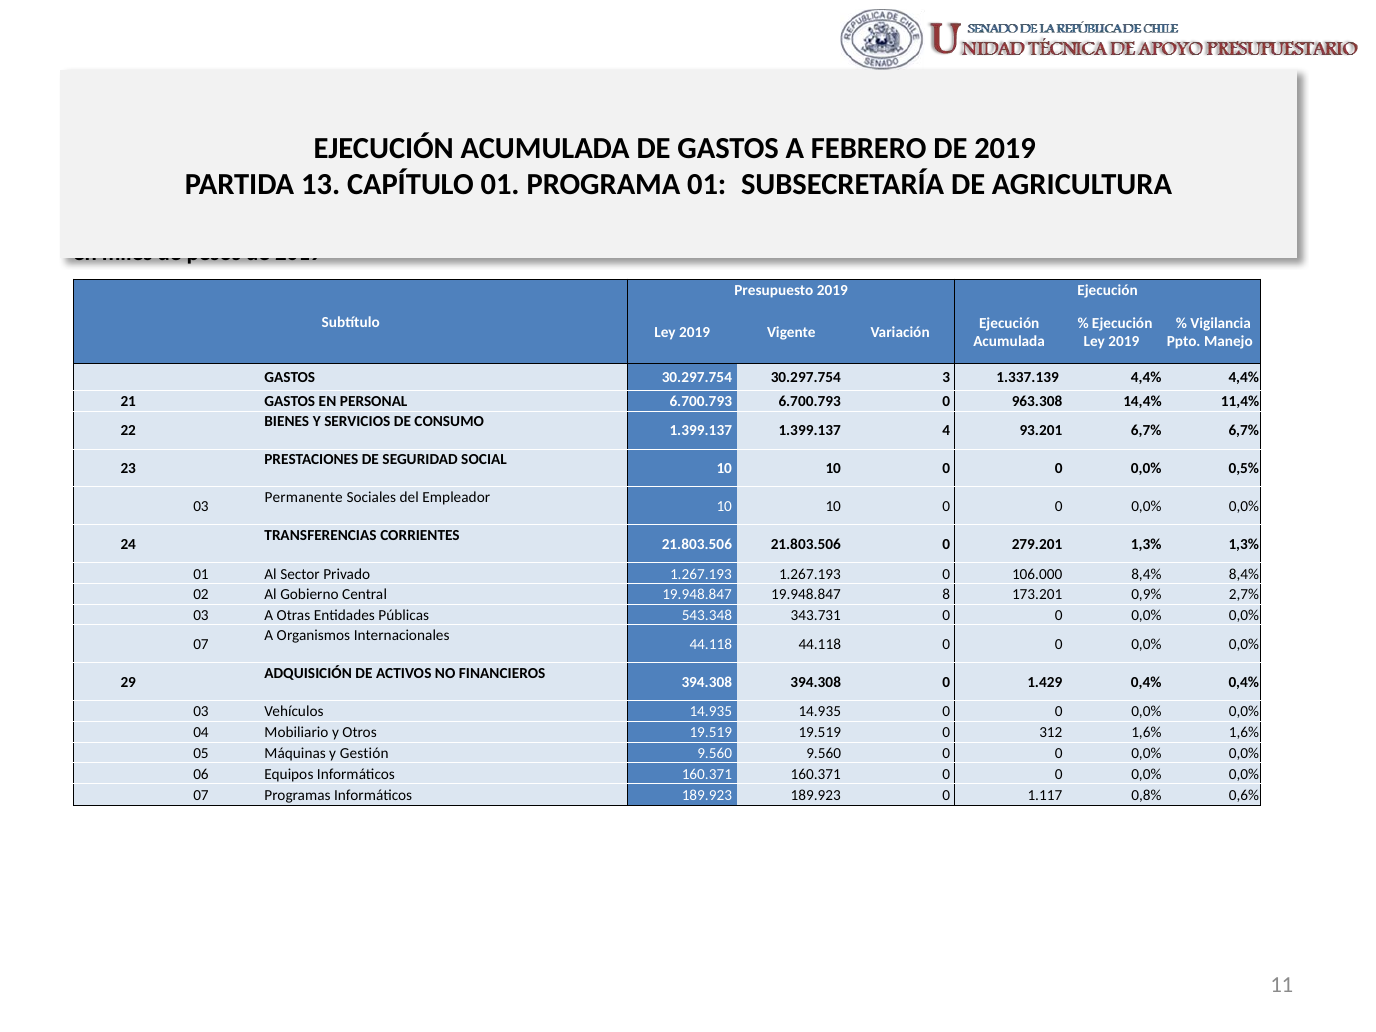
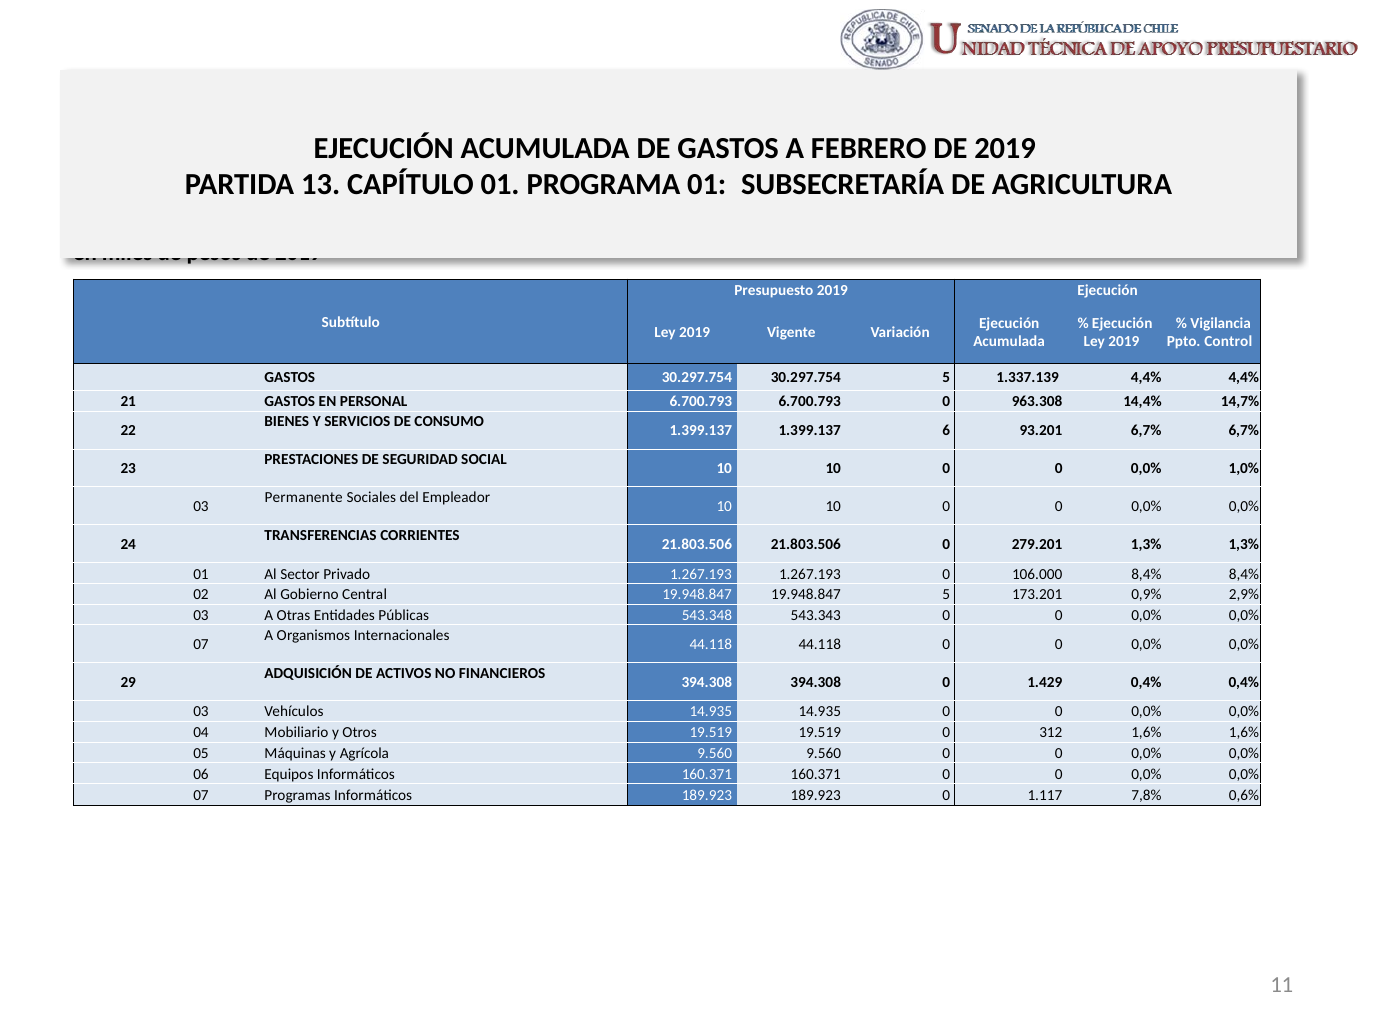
Manejo: Manejo -> Control
30.297.754 3: 3 -> 5
11,4%: 11,4% -> 14,7%
4: 4 -> 6
0,5%: 0,5% -> 1,0%
19.948.847 8: 8 -> 5
2,7%: 2,7% -> 2,9%
343.731: 343.731 -> 543.343
Gestión: Gestión -> Agrícola
0,8%: 0,8% -> 7,8%
